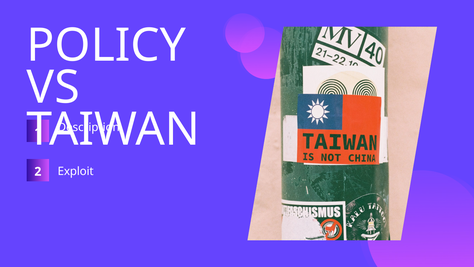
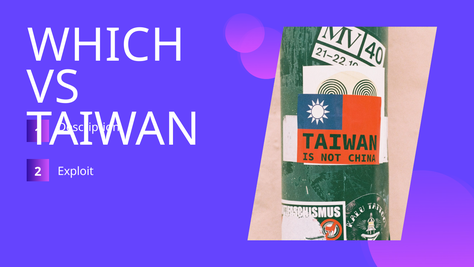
POLICY: POLICY -> WHICH
